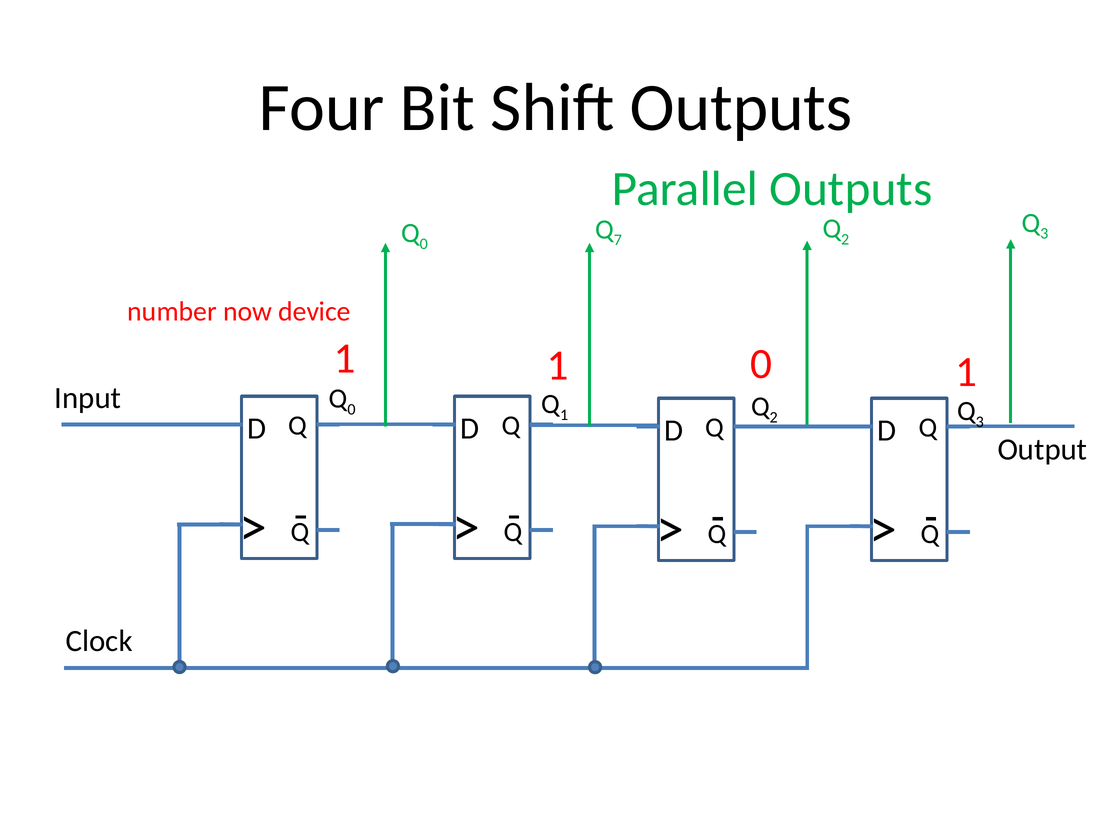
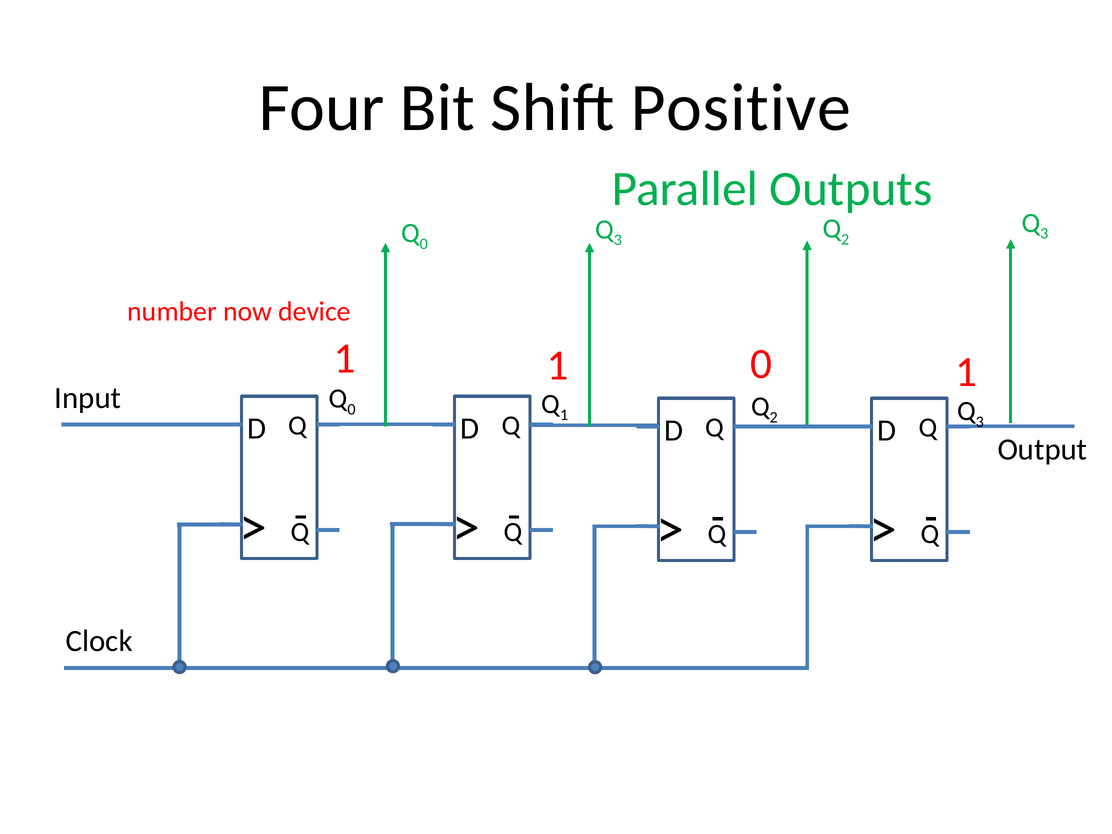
Shift Outputs: Outputs -> Positive
0 Q 7: 7 -> 3
